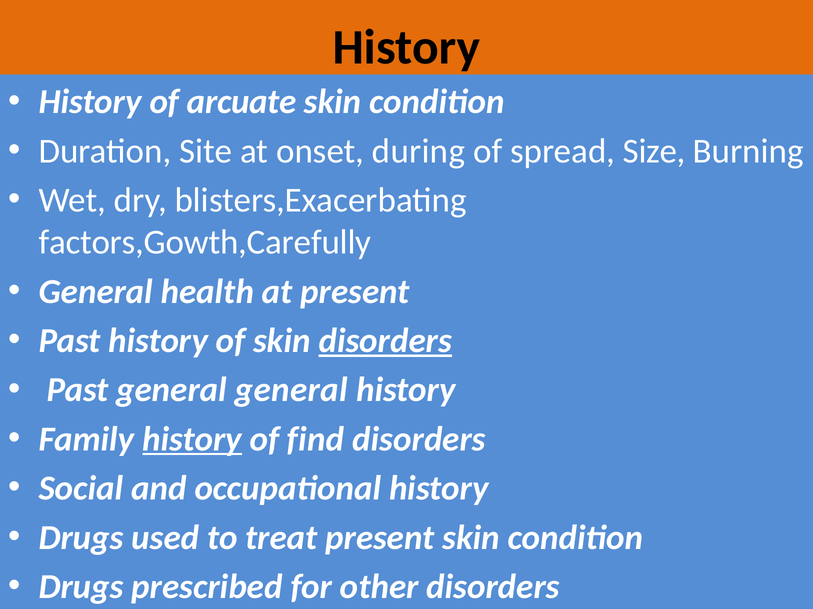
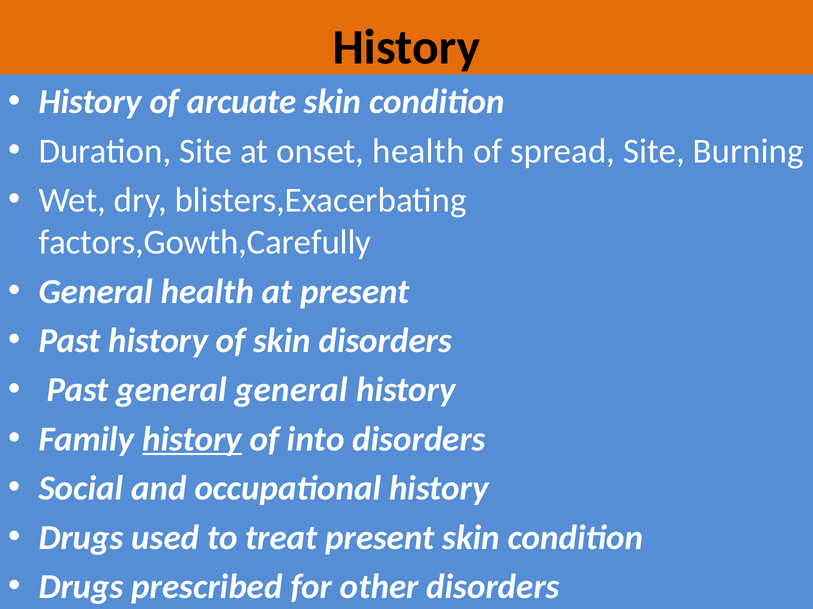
onset during: during -> health
spread Size: Size -> Site
disorders at (385, 341) underline: present -> none
find: find -> into
